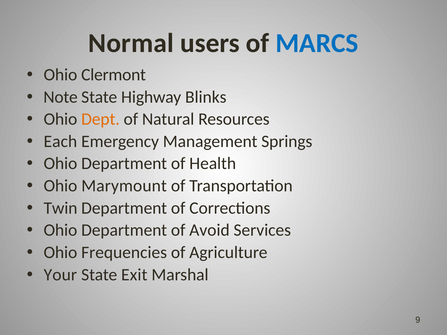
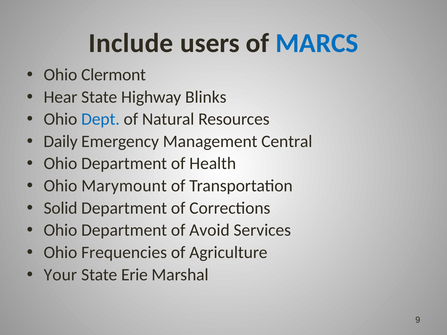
Normal: Normal -> Include
Note: Note -> Hear
Dept colour: orange -> blue
Each: Each -> Daily
Springs: Springs -> Central
Twin: Twin -> Solid
Exit: Exit -> Erie
